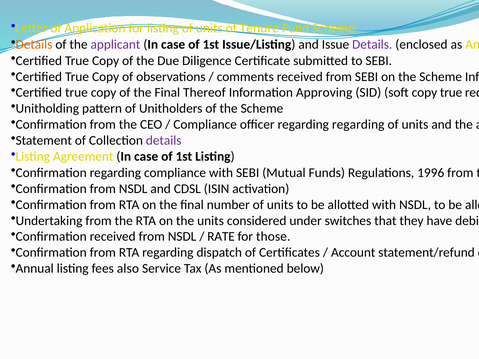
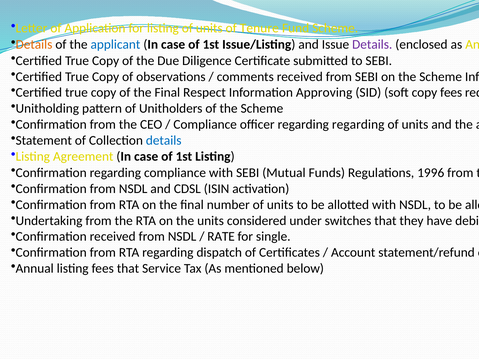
applicant colour: purple -> blue
Final Thereof: Thereof -> Respect
copy true: true -> fees
details at (164, 141) colour: purple -> blue
those: those -> single
fees also: also -> that
